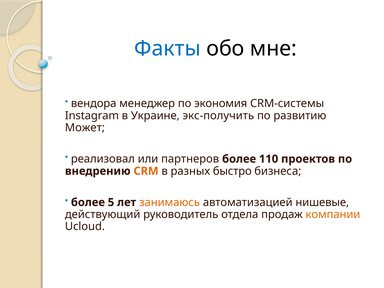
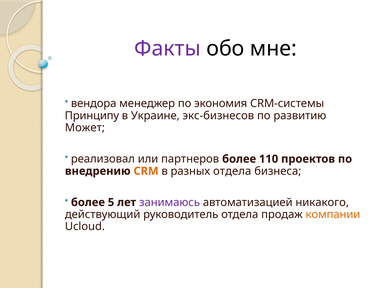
Факты colour: blue -> purple
Instagram: Instagram -> Принципу
экс-получить: экс-получить -> экс-бизнесов
разных быстро: быстро -> отдела
занимаюсь colour: orange -> purple
нишевые: нишевые -> никакого
